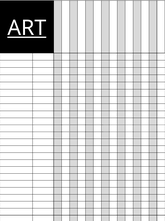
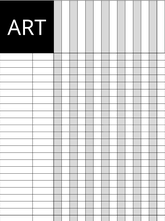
ART underline: present -> none
